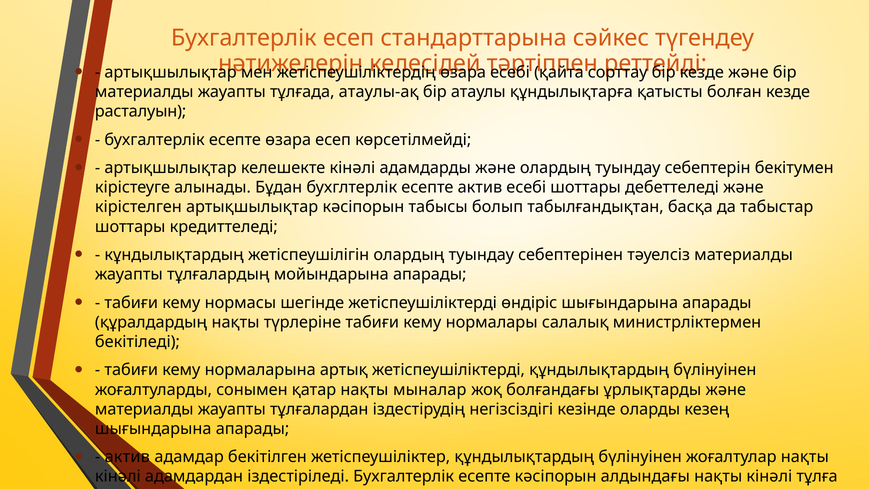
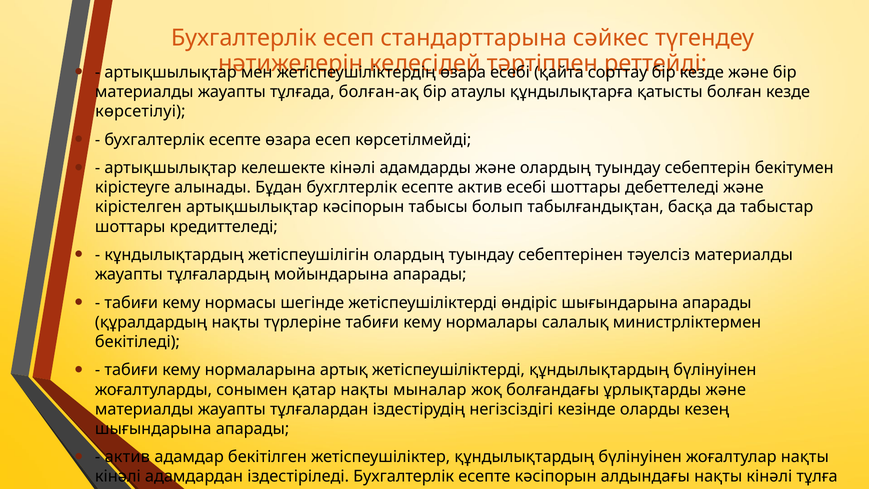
атаулы-ақ: атаулы-ақ -> болған-ақ
расталуын: расталуын -> көрсетілуі
